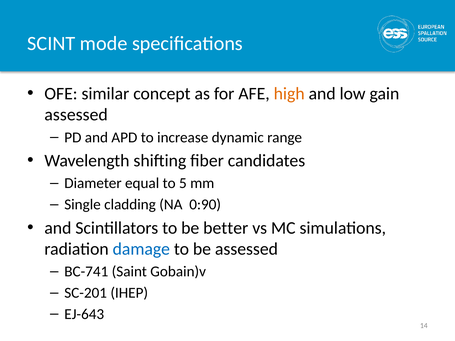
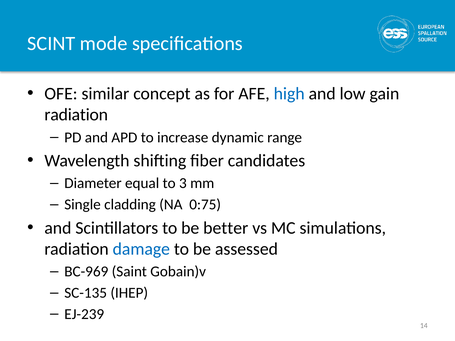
high colour: orange -> blue
assessed at (76, 115): assessed -> radiation
5: 5 -> 3
0:90: 0:90 -> 0:75
BC-741: BC-741 -> BC-969
SC-201: SC-201 -> SC-135
EJ-643: EJ-643 -> EJ-239
